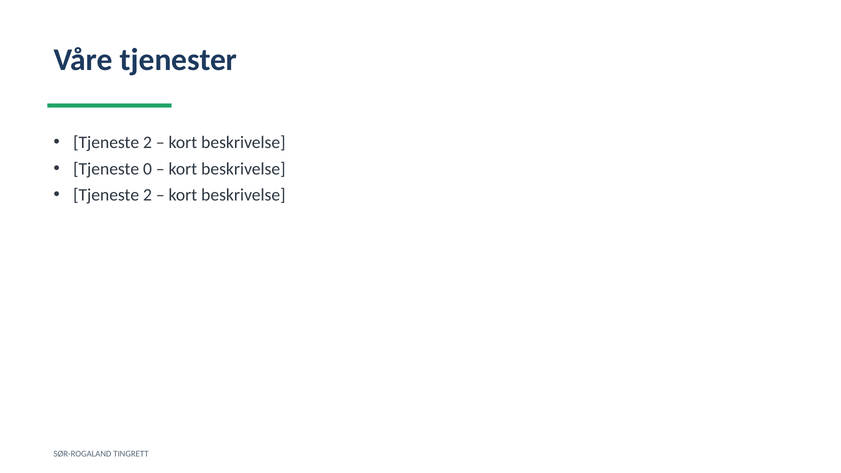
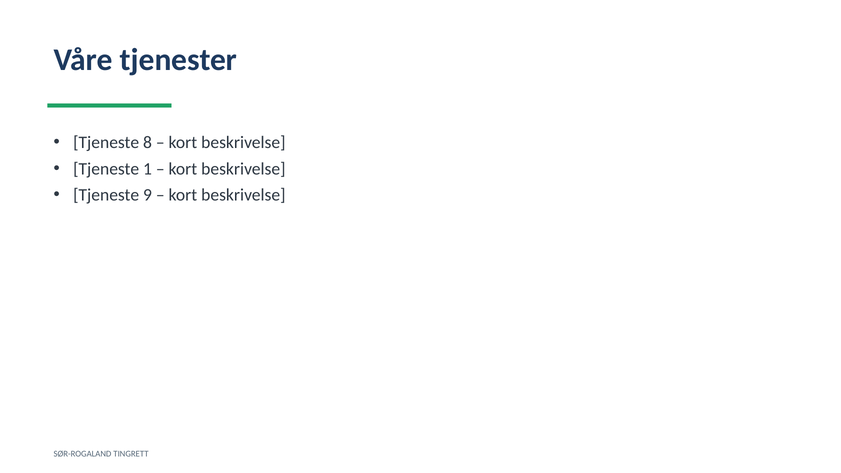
2 at (147, 142): 2 -> 8
0: 0 -> 1
2 at (147, 195): 2 -> 9
